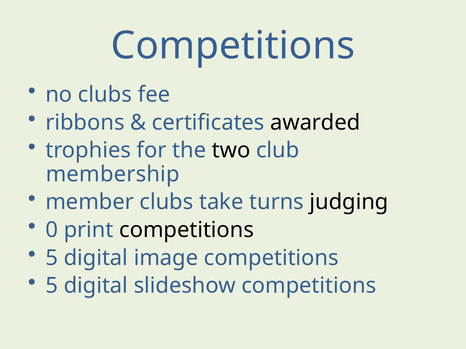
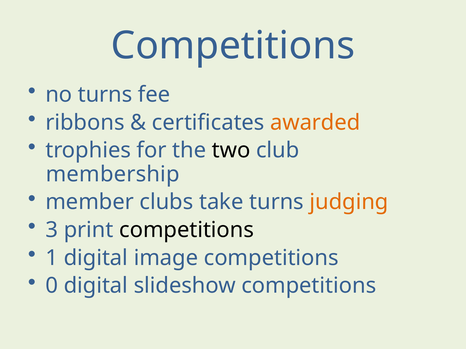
no clubs: clubs -> turns
awarded colour: black -> orange
judging colour: black -> orange
0: 0 -> 3
5 at (52, 258): 5 -> 1
5 at (52, 286): 5 -> 0
